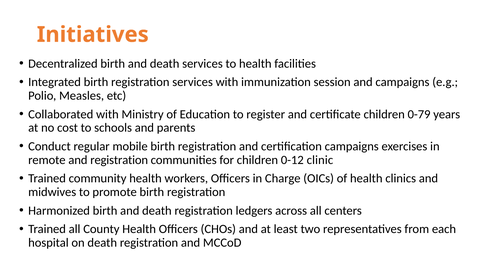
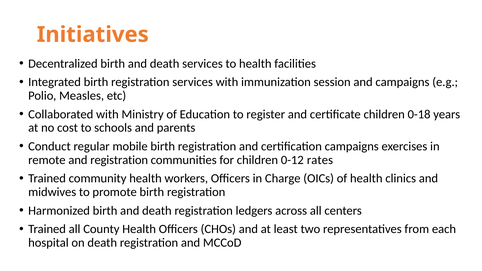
0-79: 0-79 -> 0-18
clinic: clinic -> rates
